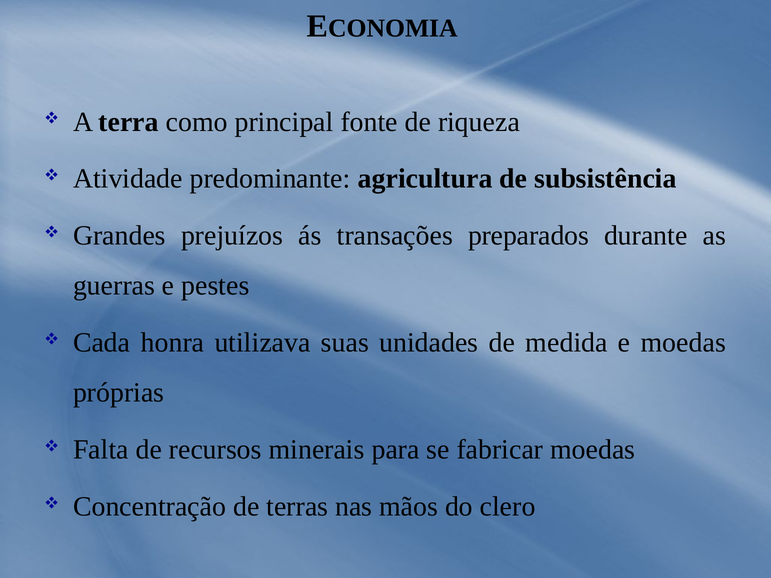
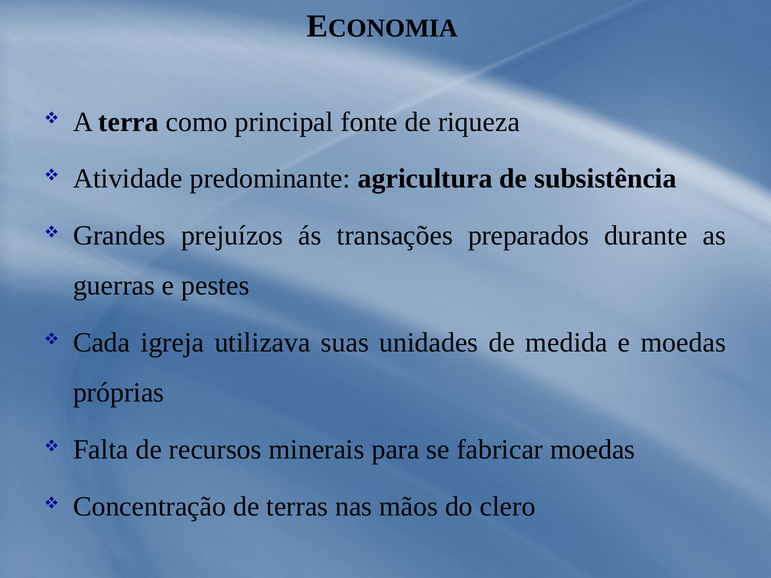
honra: honra -> igreja
